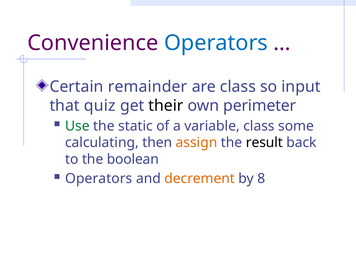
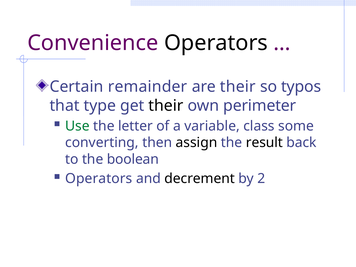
Operators at (216, 43) colour: blue -> black
are class: class -> their
input: input -> typos
quiz: quiz -> type
static: static -> letter
calculating: calculating -> converting
assign colour: orange -> black
decrement colour: orange -> black
8: 8 -> 2
